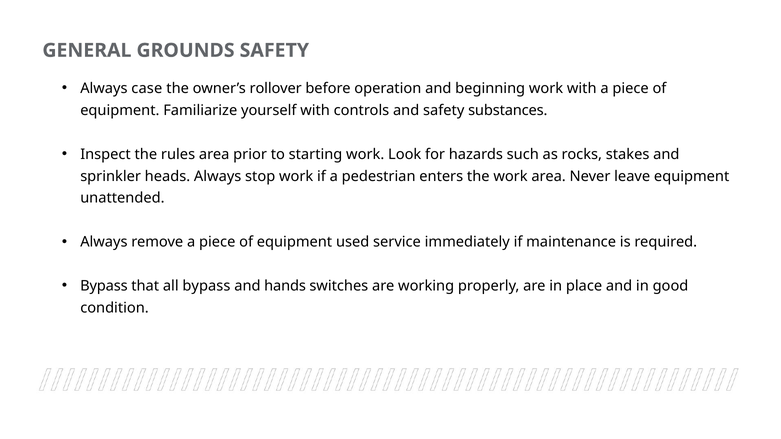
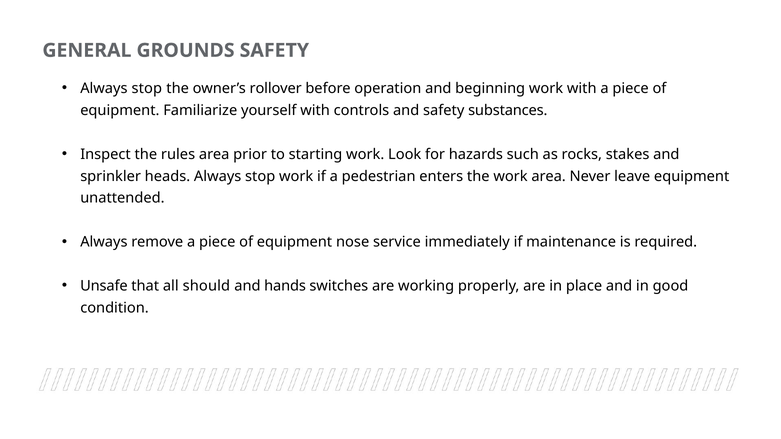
case at (147, 88): case -> stop
used: used -> nose
Bypass at (104, 286): Bypass -> Unsafe
all bypass: bypass -> should
